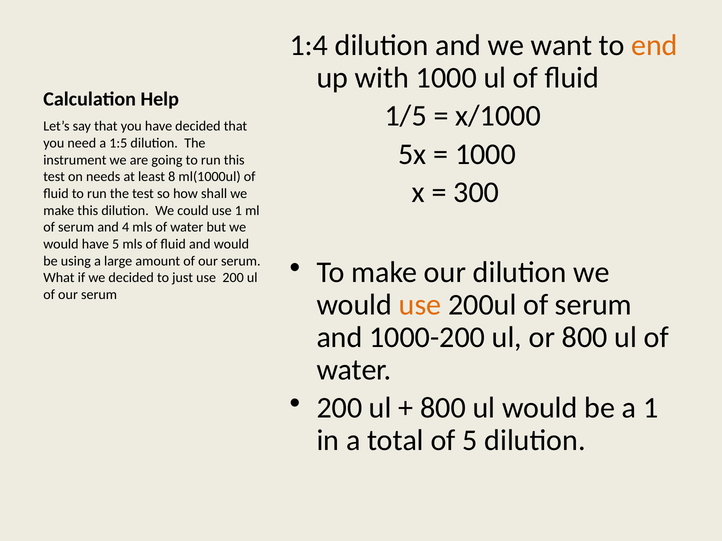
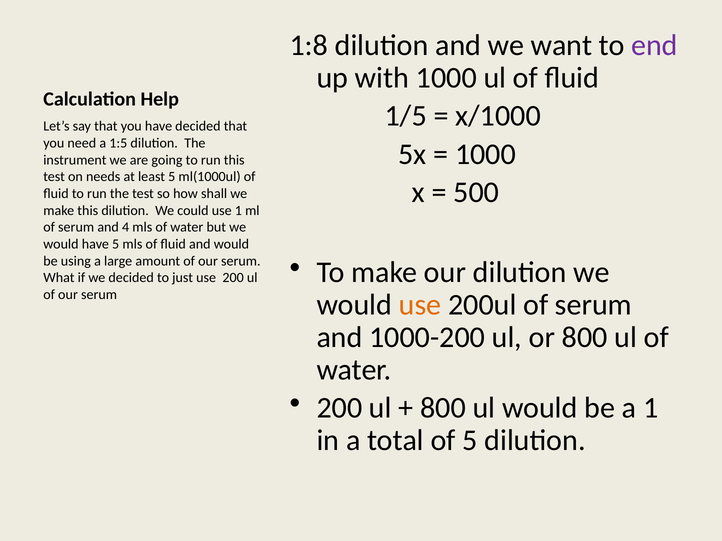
1:4: 1:4 -> 1:8
end colour: orange -> purple
least 8: 8 -> 5
300: 300 -> 500
